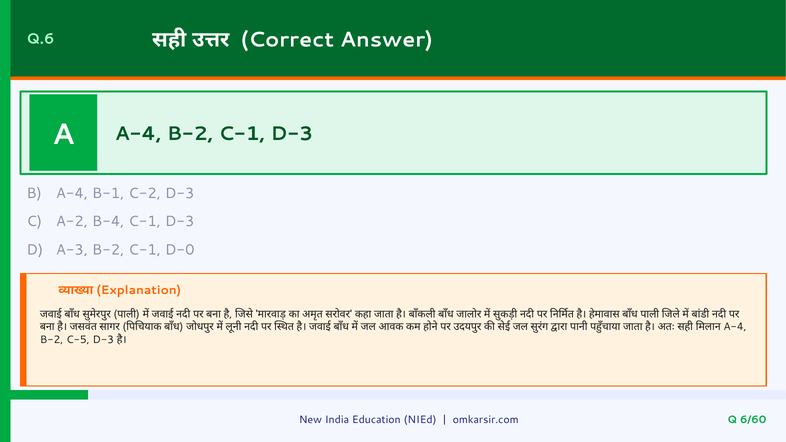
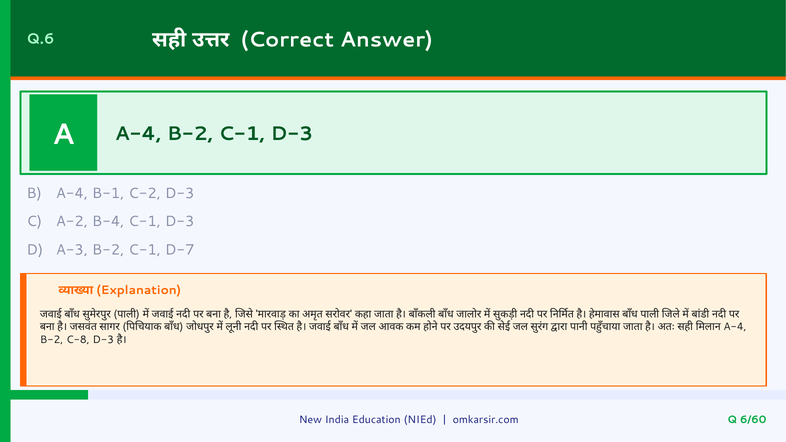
D-0: D-0 -> D-7
C-5: C-5 -> C-8
